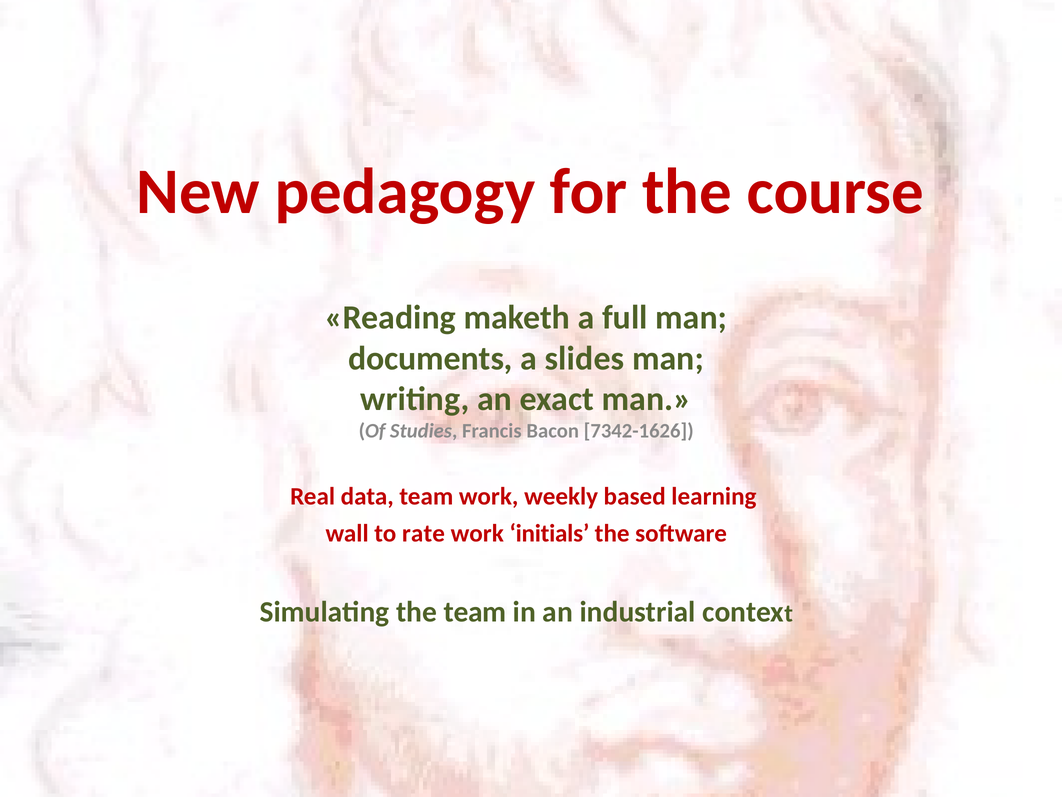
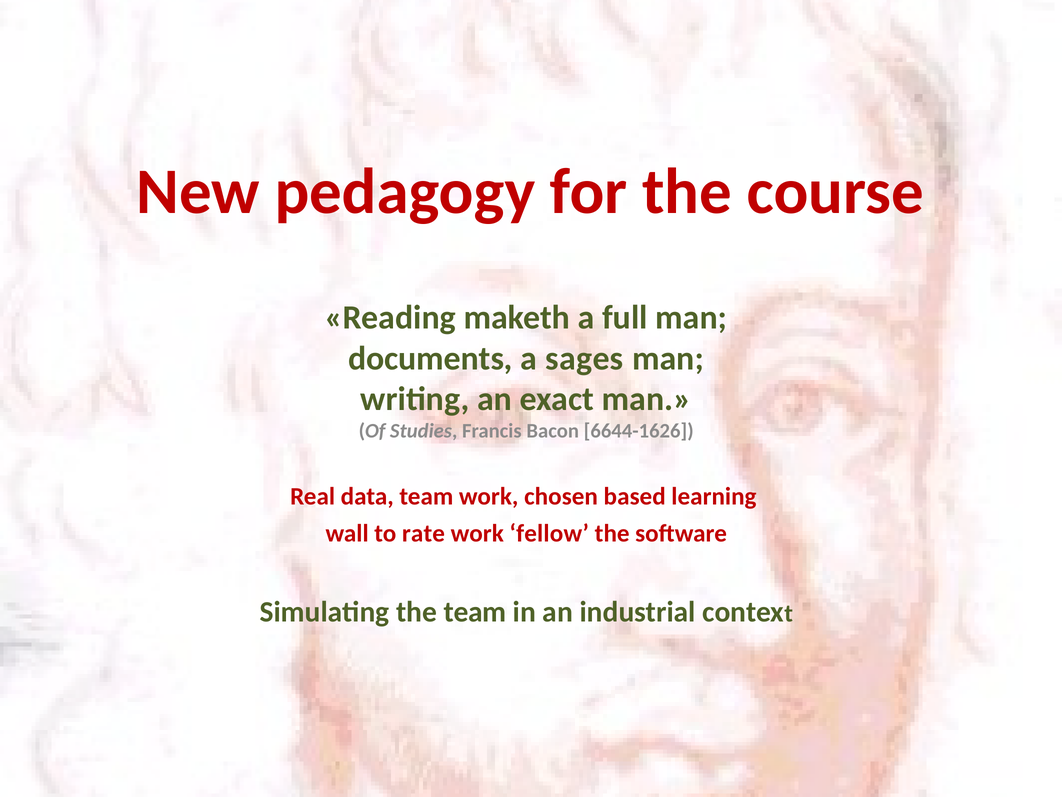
slides: slides -> sages
7342-1626: 7342-1626 -> 6644-1626
weekly: weekly -> chosen
initials: initials -> fellow
